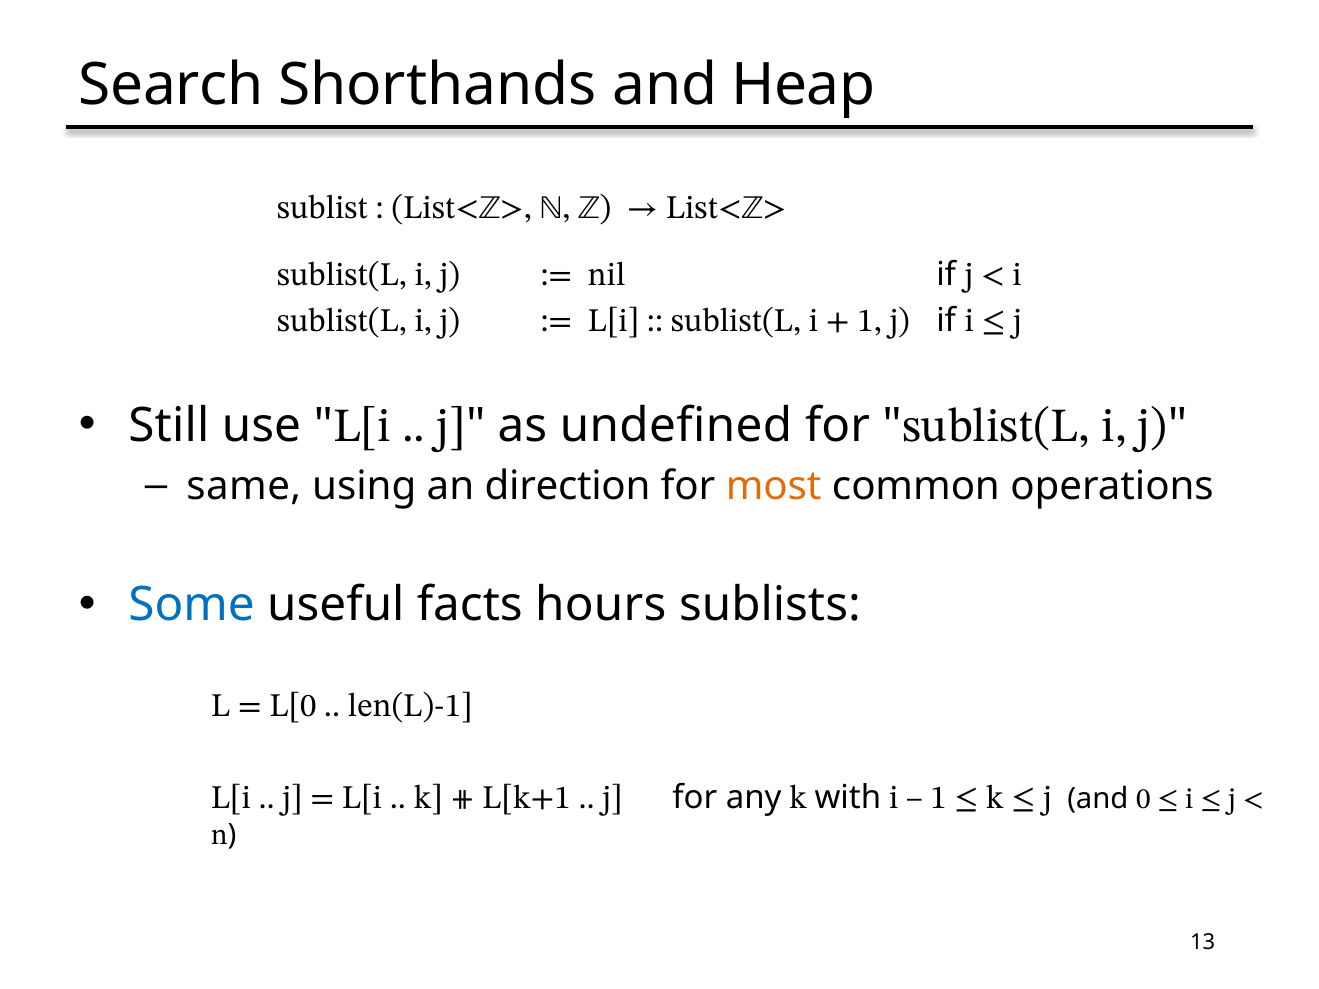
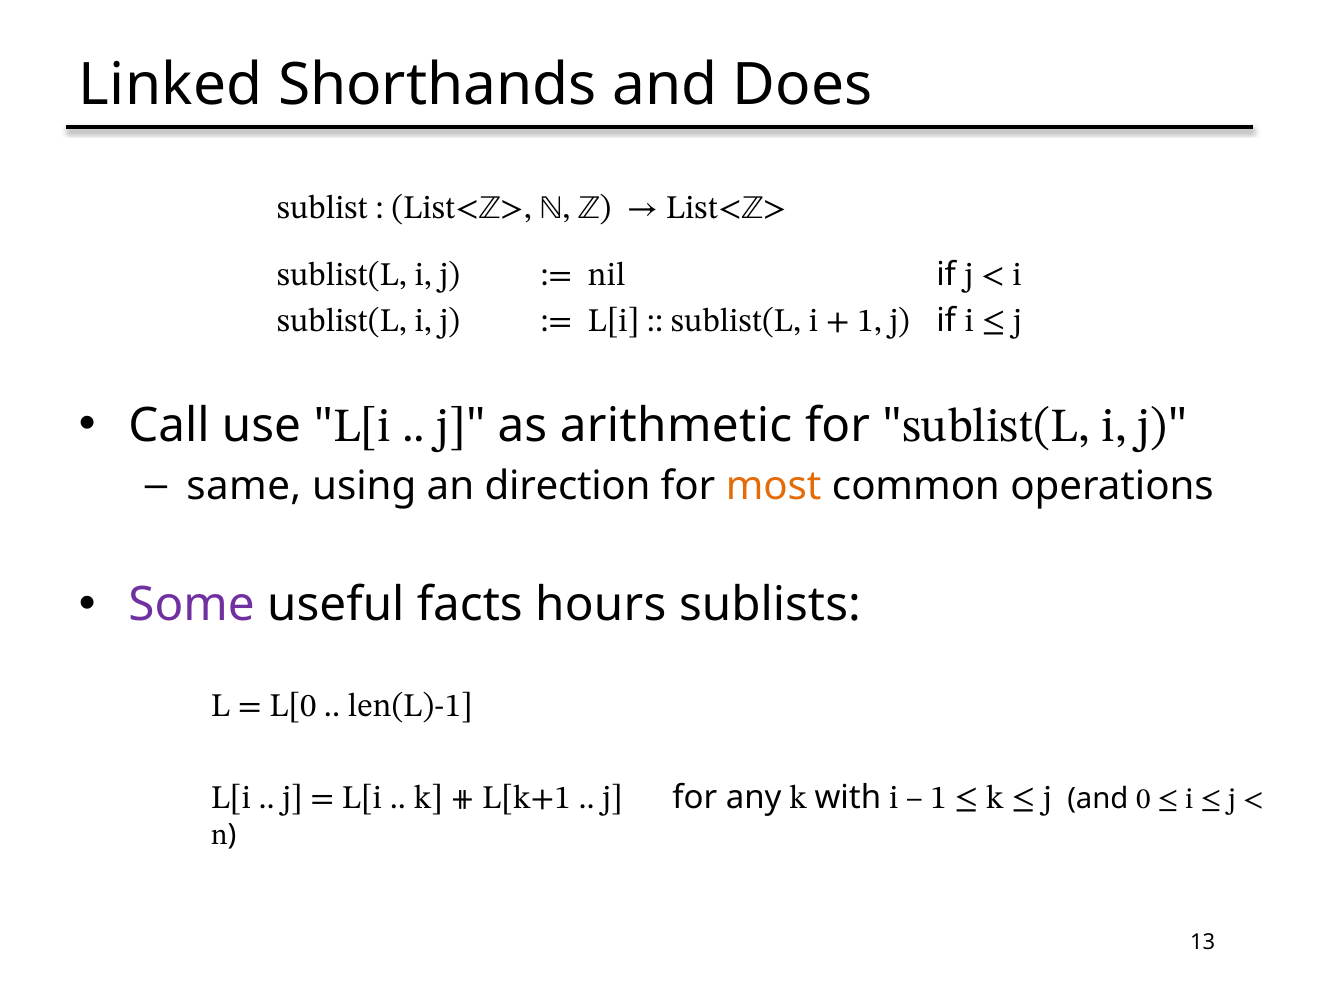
Search: Search -> Linked
Heap: Heap -> Does
Still: Still -> Call
undefined: undefined -> arithmetic
Some colour: blue -> purple
